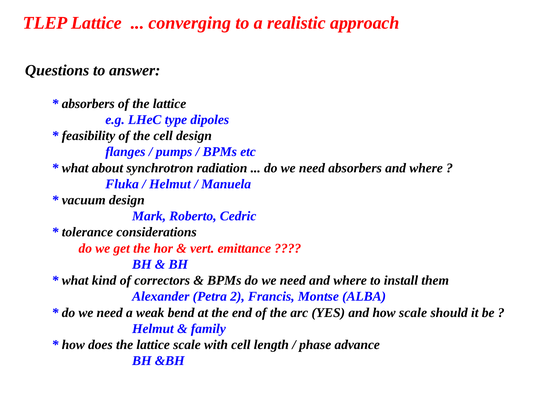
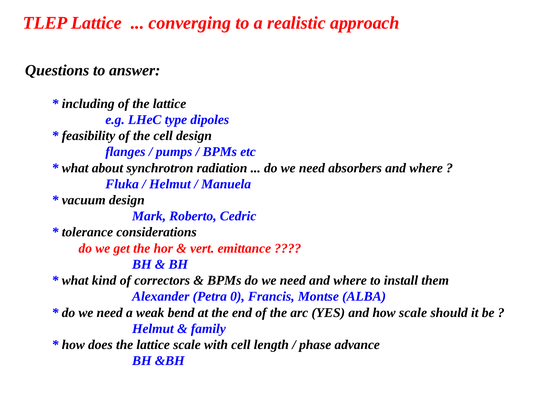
absorbers at (88, 104): absorbers -> including
2: 2 -> 0
